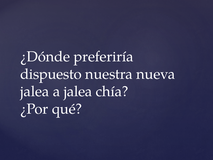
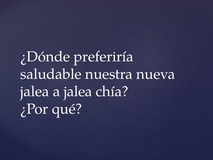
dispuesto: dispuesto -> saludable
